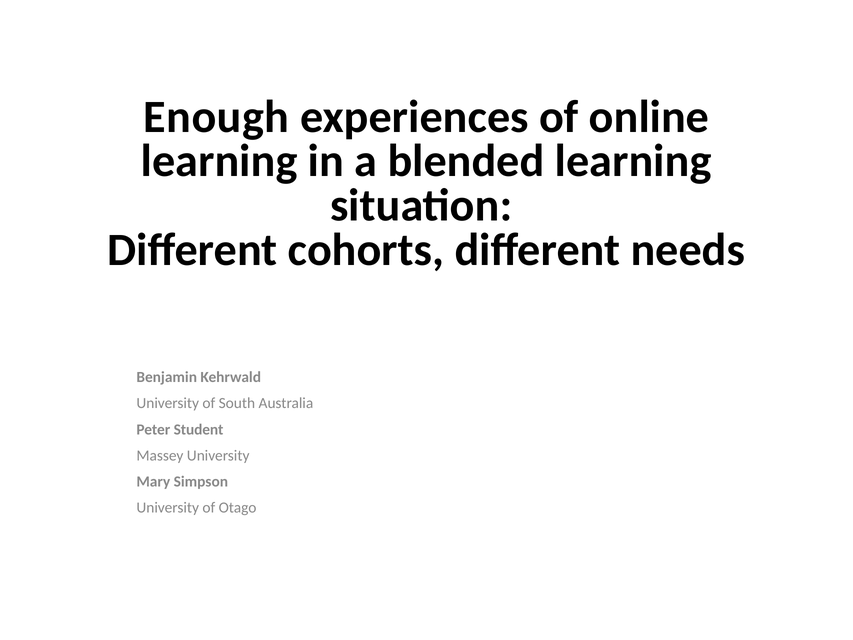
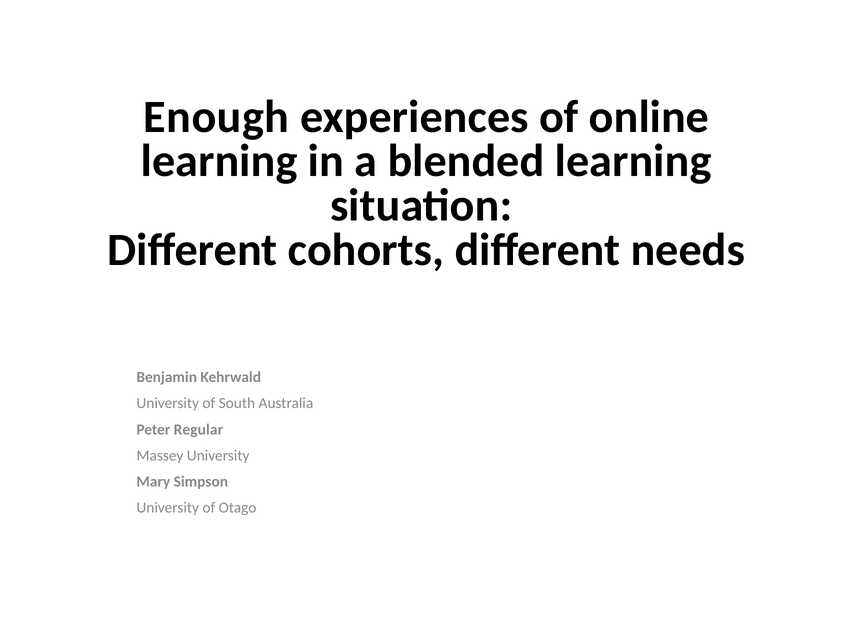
Student: Student -> Regular
